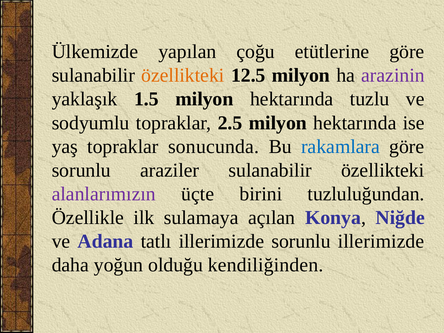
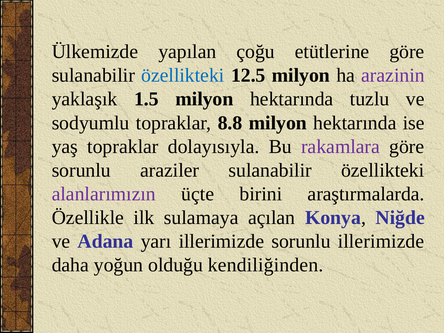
özellikteki at (183, 75) colour: orange -> blue
2.5: 2.5 -> 8.8
sonucunda: sonucunda -> dolayısıyla
rakamlara colour: blue -> purple
tuzluluğundan: tuzluluğundan -> araştırmalarda
tatlı: tatlı -> yarı
